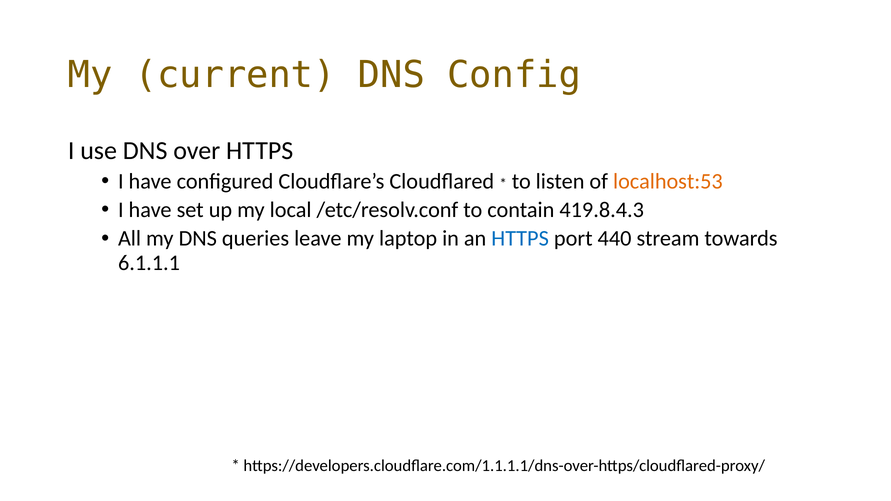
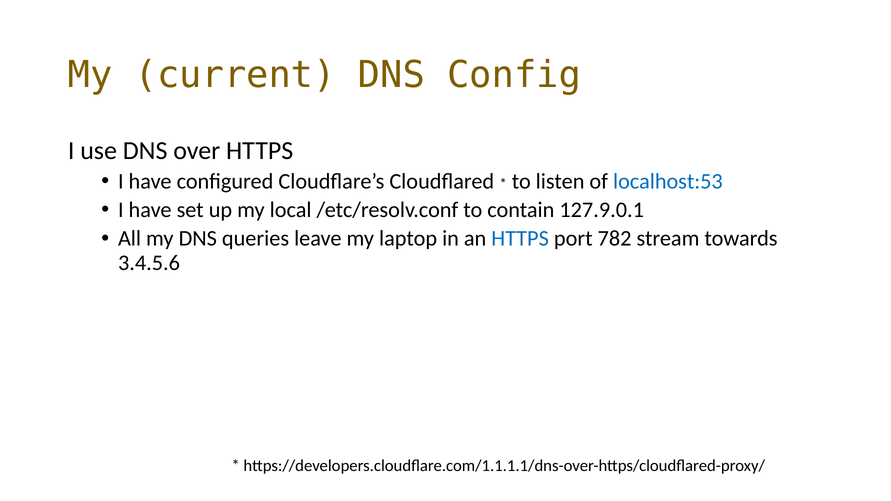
localhost:53 colour: orange -> blue
419.8.4.3: 419.8.4.3 -> 127.9.0.1
440: 440 -> 782
6.1.1.1: 6.1.1.1 -> 3.4.5.6
